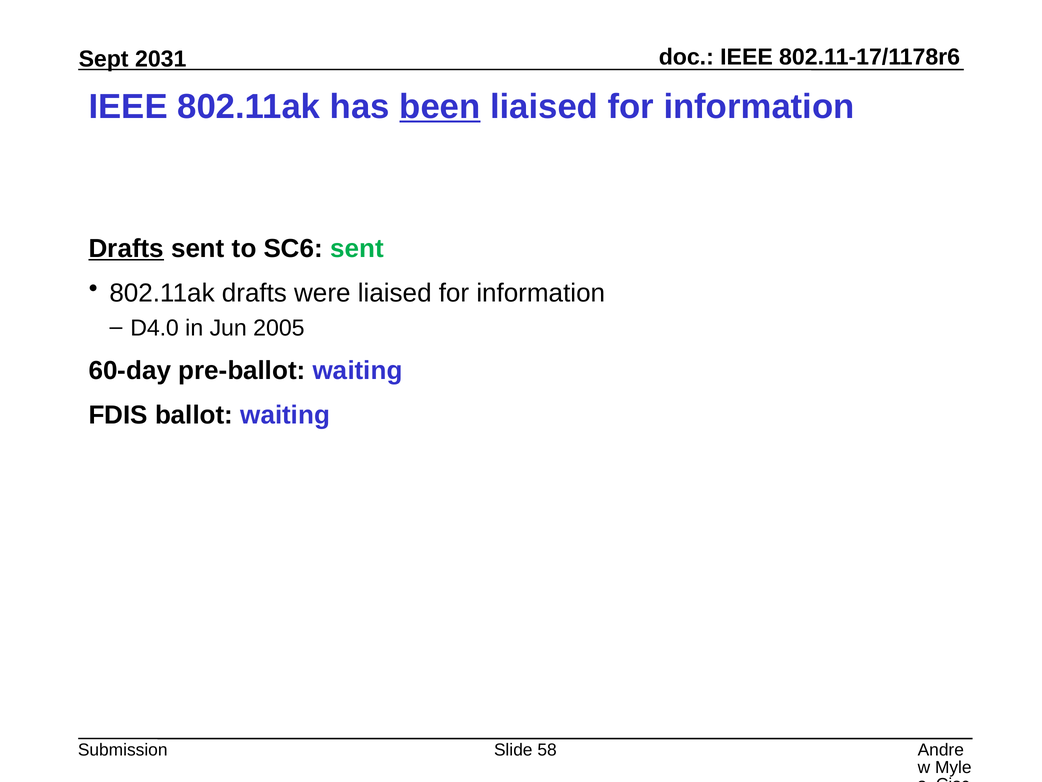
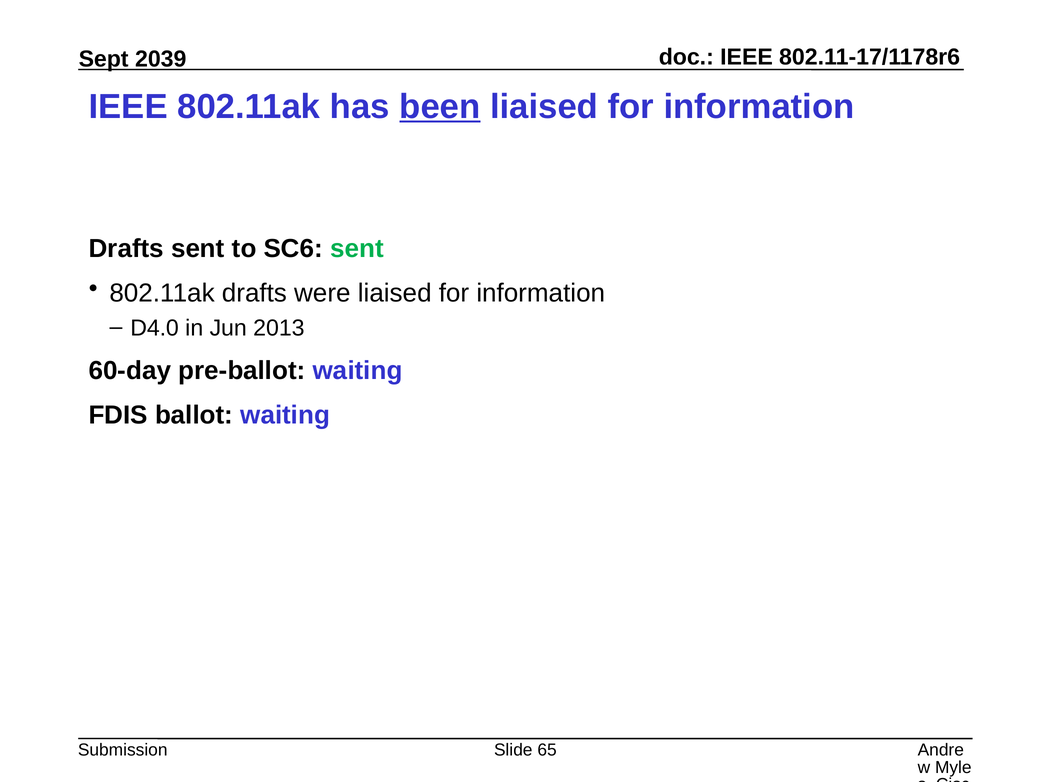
2031: 2031 -> 2039
Drafts at (126, 248) underline: present -> none
2005: 2005 -> 2013
58: 58 -> 65
